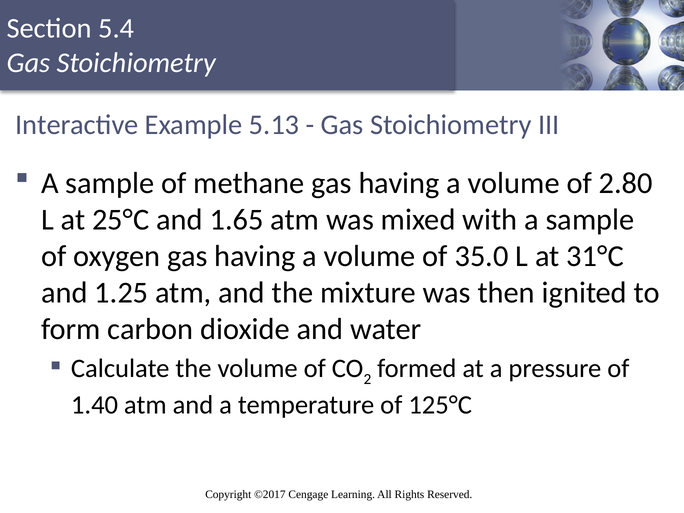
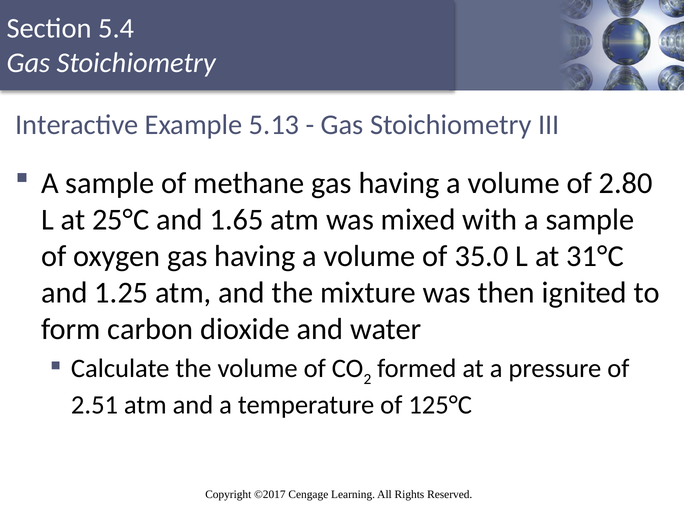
1.40: 1.40 -> 2.51
